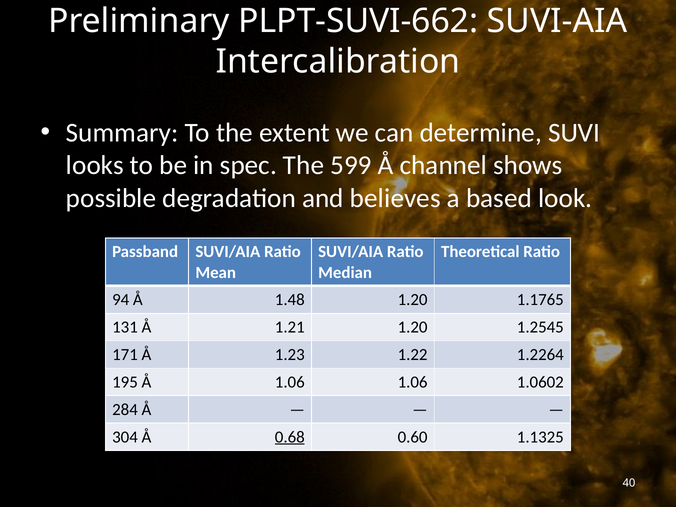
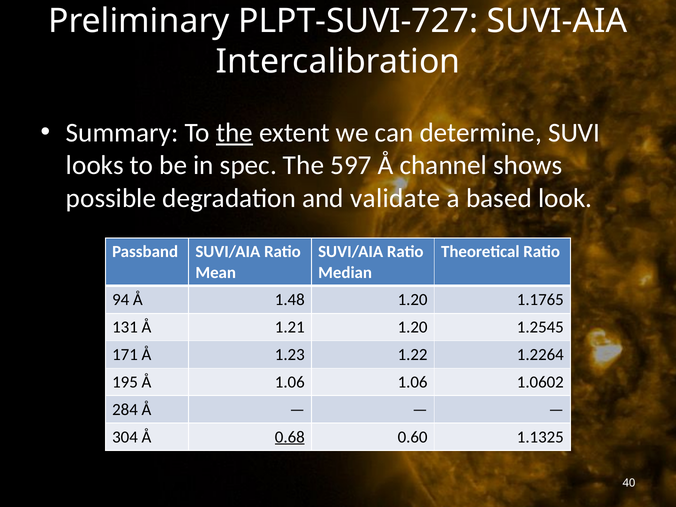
PLPT-SUVI-662: PLPT-SUVI-662 -> PLPT-SUVI-727
the at (234, 133) underline: none -> present
599: 599 -> 597
believes: believes -> validate
